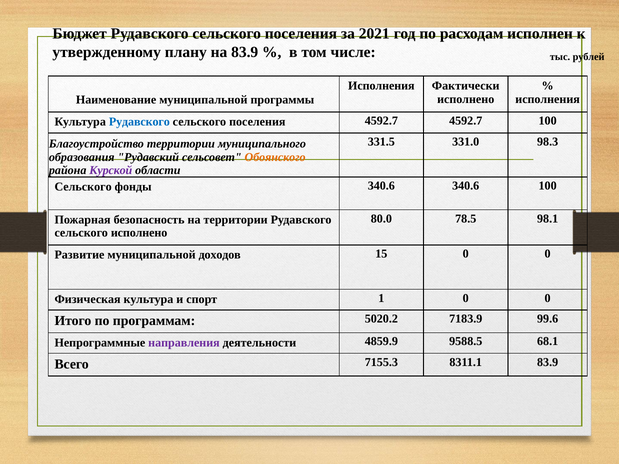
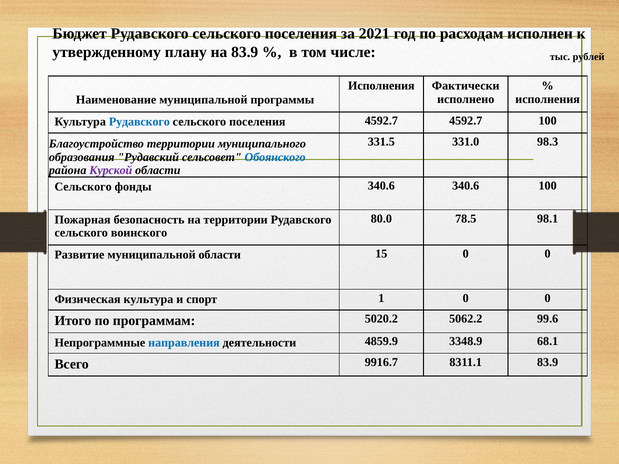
Обоянского colour: orange -> blue
сельского исполнено: исполнено -> воинского
муниципальной доходов: доходов -> области
7183.9: 7183.9 -> 5062.2
направления colour: purple -> blue
9588.5: 9588.5 -> 3348.9
7155.3: 7155.3 -> 9916.7
